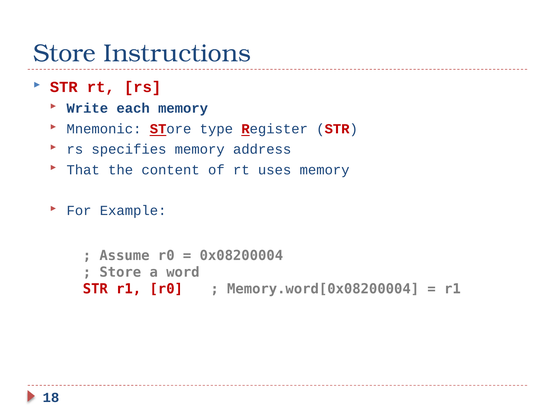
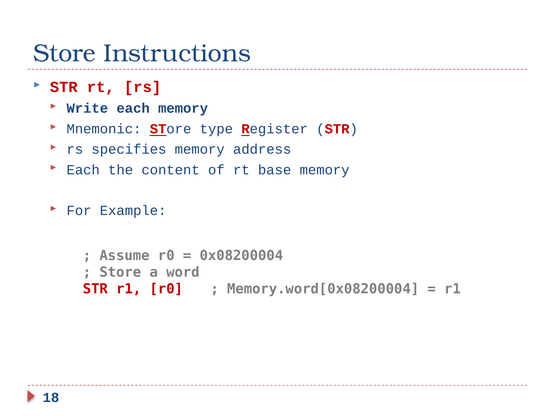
That at (83, 170): That -> Each
uses: uses -> base
